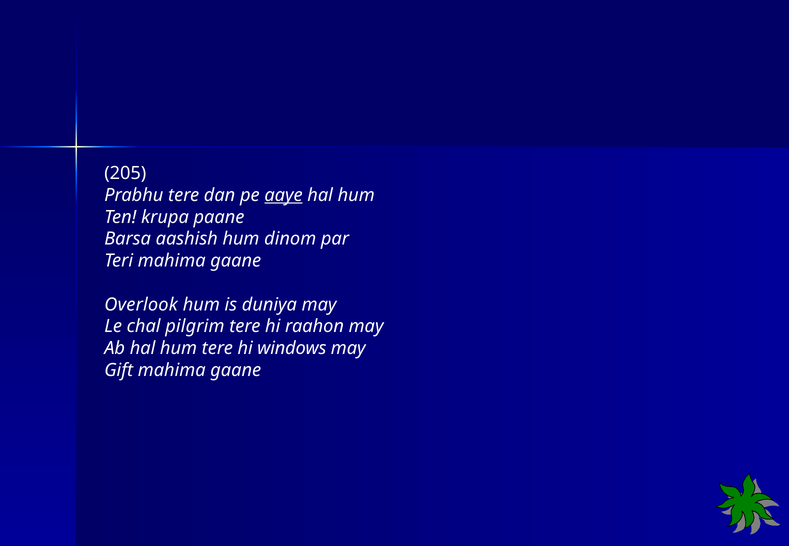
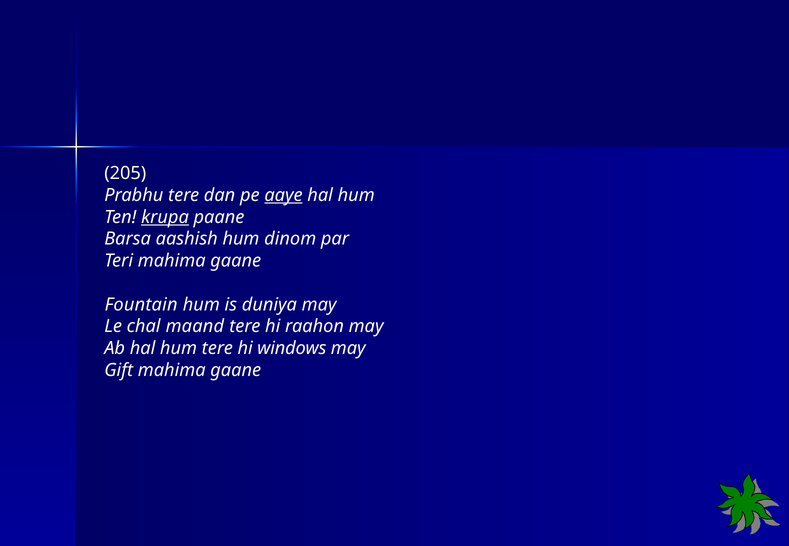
krupa underline: none -> present
Overlook: Overlook -> Fountain
pilgrim: pilgrim -> maand
